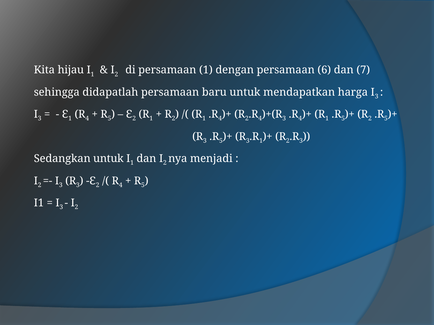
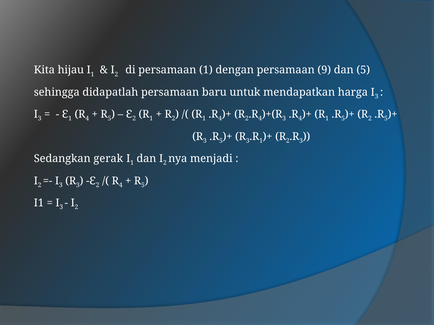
6: 6 -> 9
dan 7: 7 -> 5
Sedangkan untuk: untuk -> gerak
